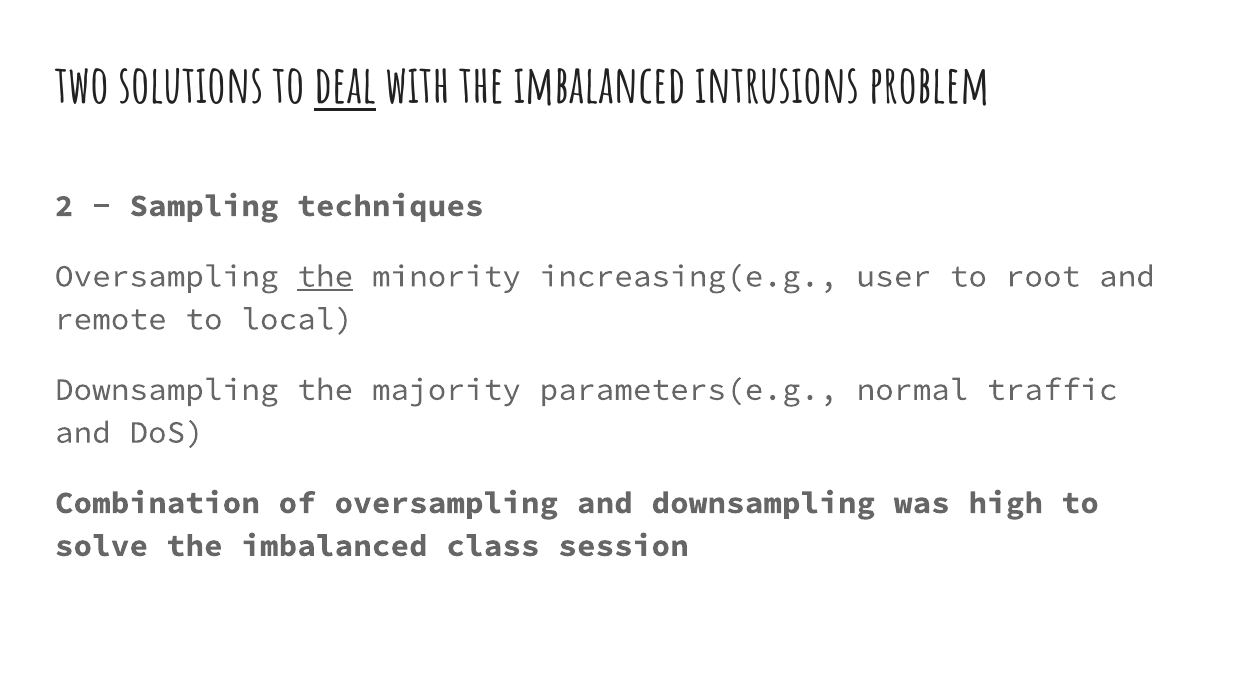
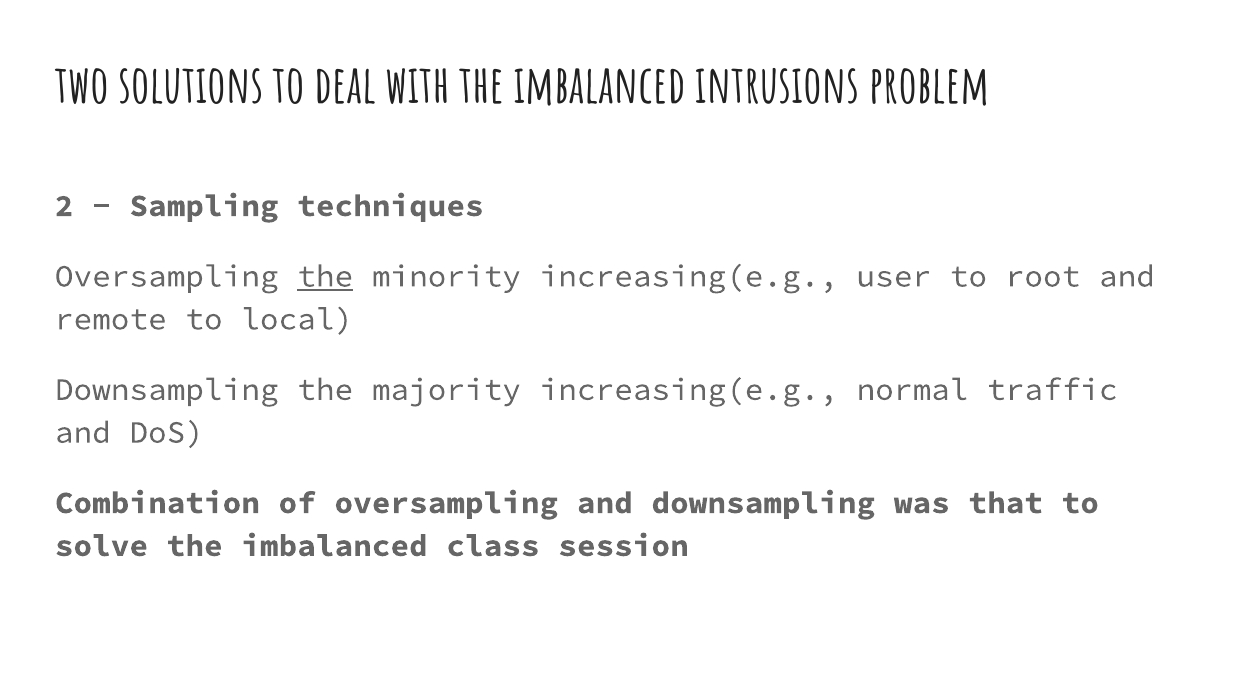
deal underline: present -> none
majority parameters(e.g: parameters(e.g -> increasing(e.g
high: high -> that
